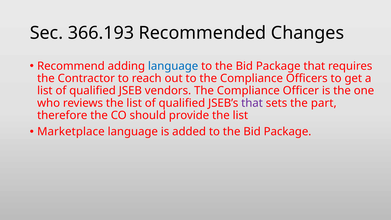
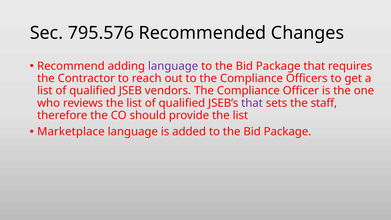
366.193: 366.193 -> 795.576
language at (173, 66) colour: blue -> purple
part: part -> staff
